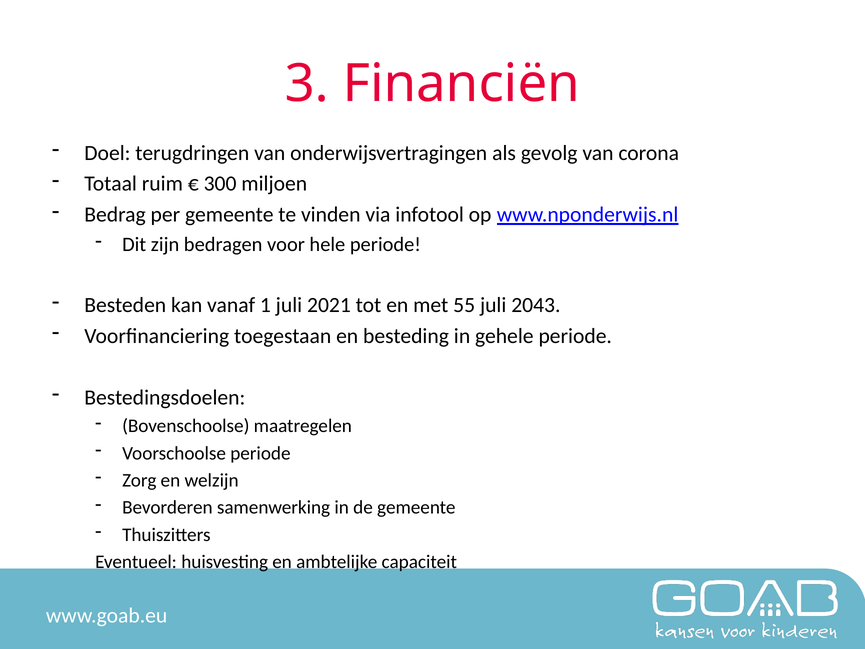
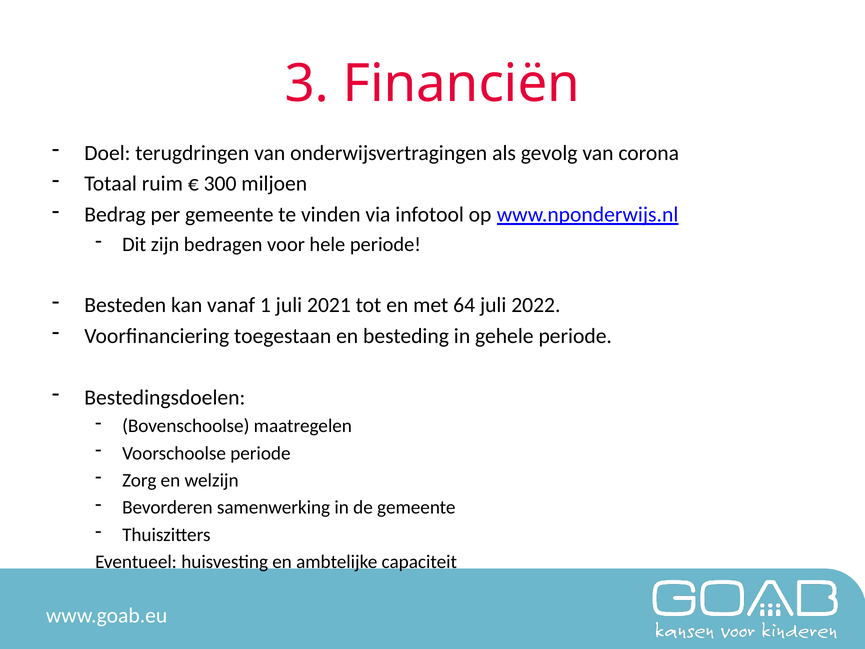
55: 55 -> 64
2043: 2043 -> 2022
